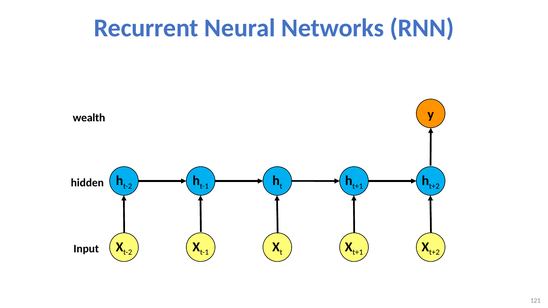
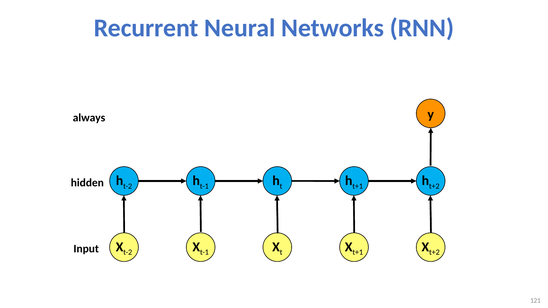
wealth: wealth -> always
